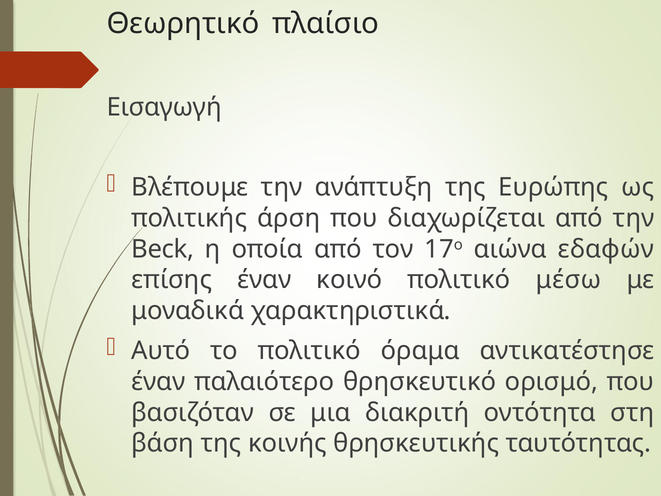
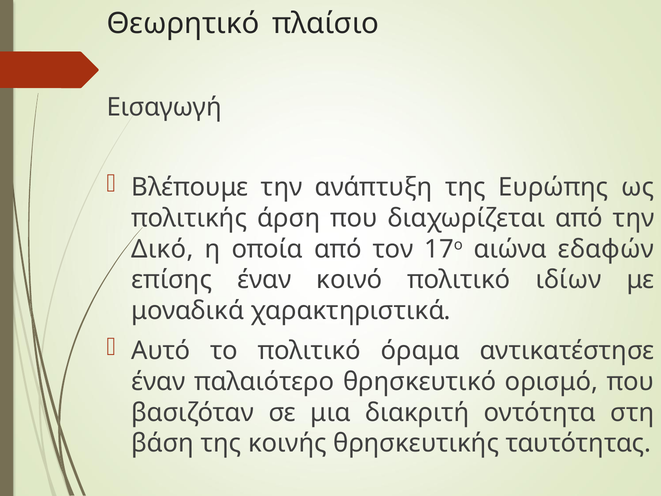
Beck: Beck -> Δικό
μέσω: μέσω -> ιδίων
